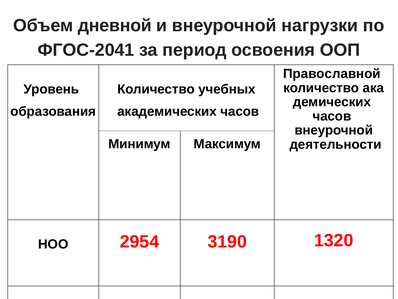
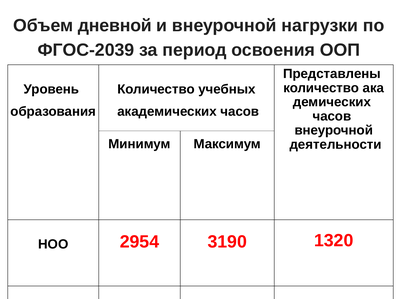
ФГОС-2041: ФГОС-2041 -> ФГОС-2039
Православной: Православной -> Представлены
